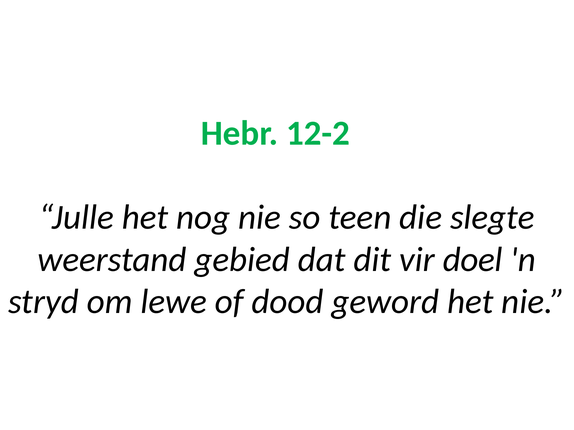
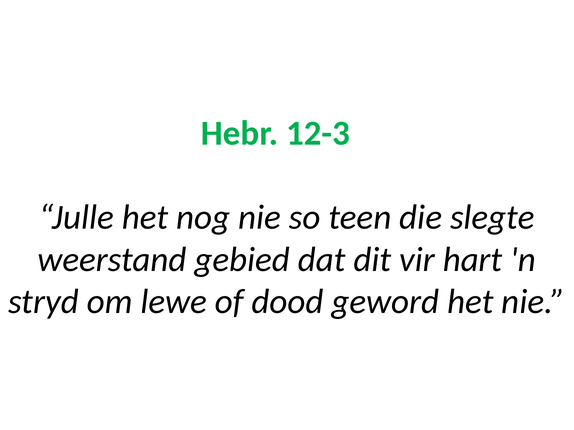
12-2: 12-2 -> 12-3
doel: doel -> hart
